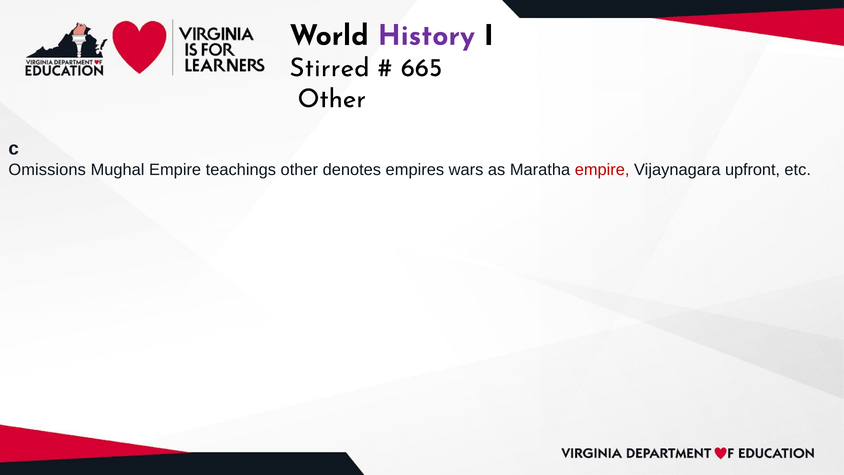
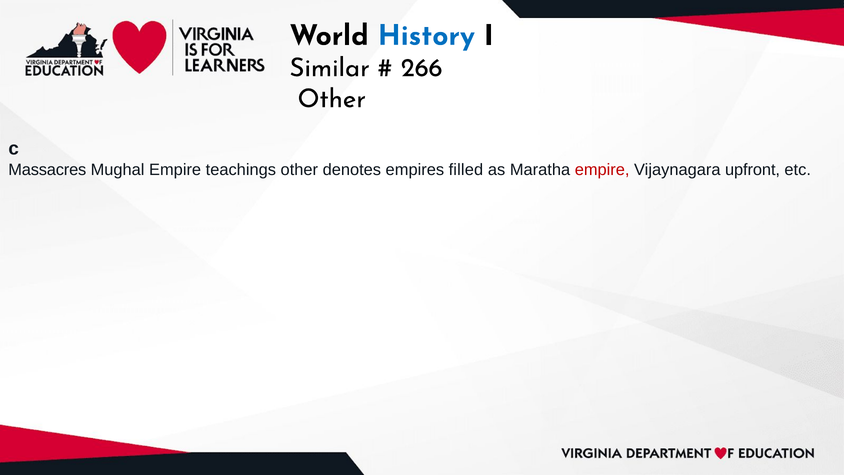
History colour: purple -> blue
Stirred: Stirred -> Similar
665: 665 -> 266
Omissions: Omissions -> Massacres
wars: wars -> filled
